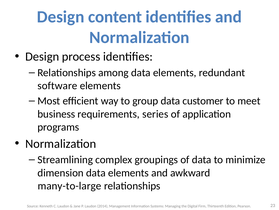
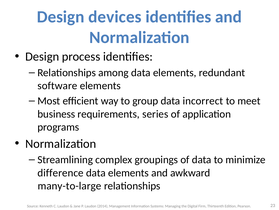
content: content -> devices
customer: customer -> incorrect
dimension: dimension -> difference
